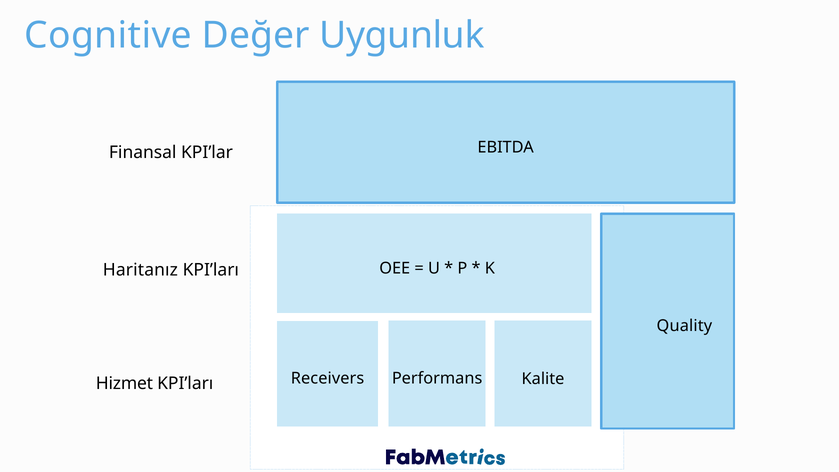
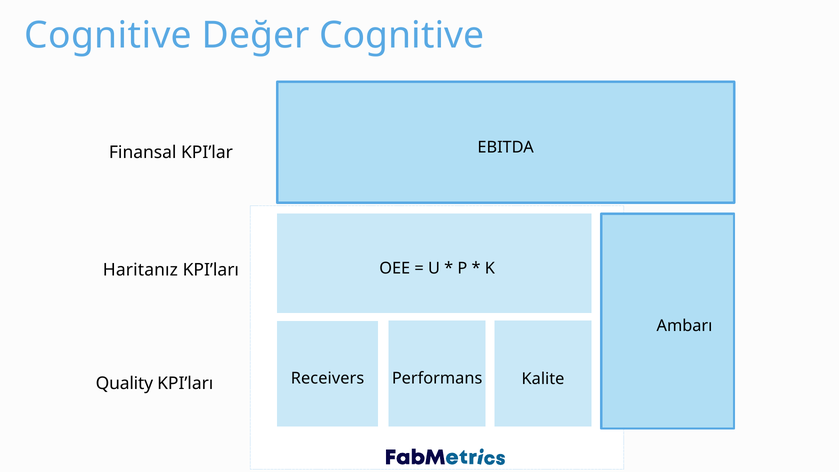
Değer Uygunluk: Uygunluk -> Cognitive
Quality: Quality -> Ambarı
Hizmet: Hizmet -> Quality
